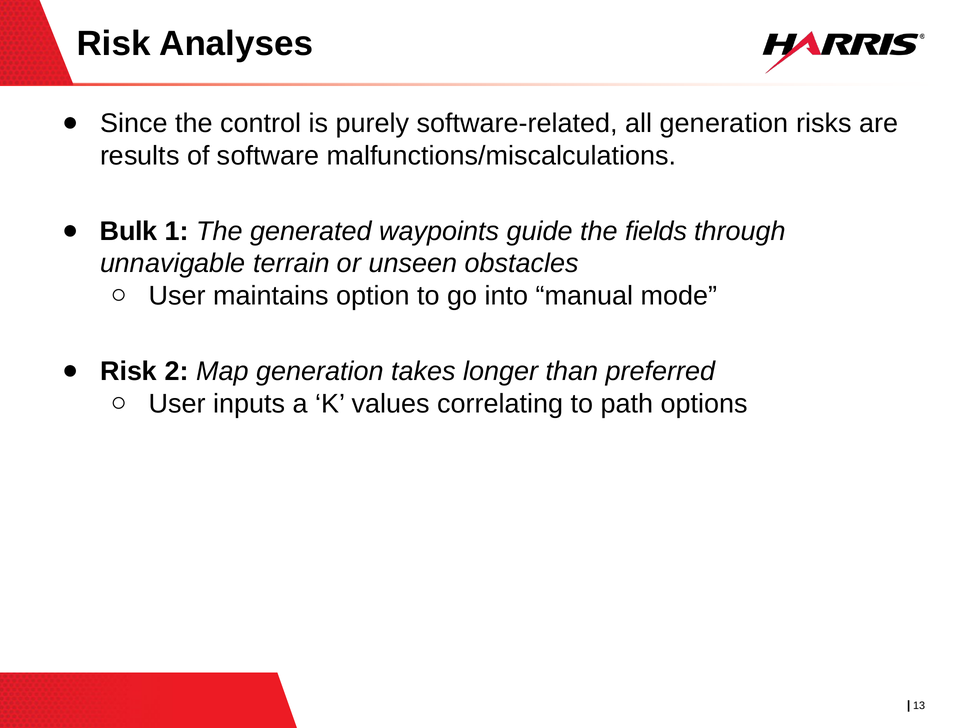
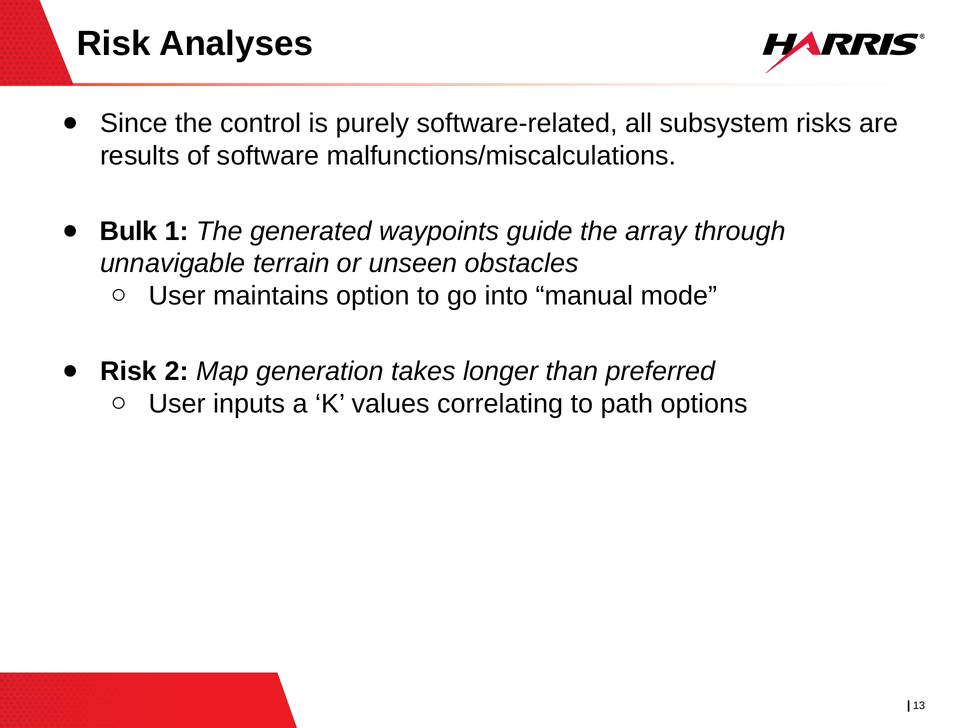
all generation: generation -> subsystem
fields: fields -> array
